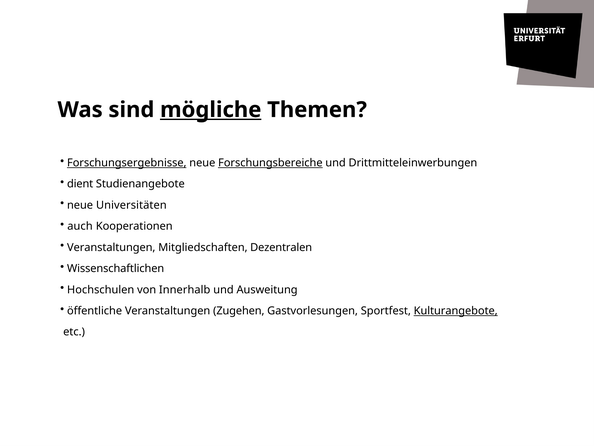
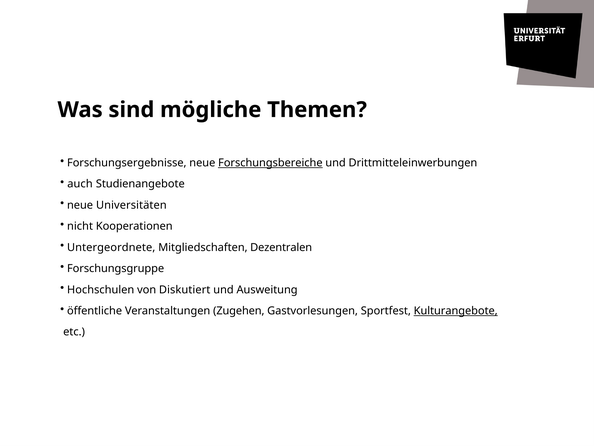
mögliche underline: present -> none
Forschungsergebnisse underline: present -> none
dient: dient -> auch
auch: auch -> nicht
Veranstaltungen at (111, 247): Veranstaltungen -> Untergeordnete
Wissenschaftlichen: Wissenschaftlichen -> Forschungsgruppe
Innerhalb: Innerhalb -> Diskutiert
